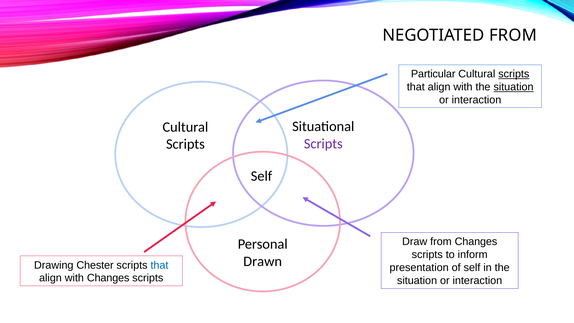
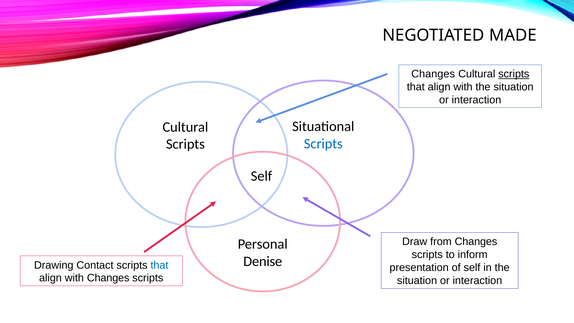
NEGOTIATED FROM: FROM -> MADE
Particular at (433, 74): Particular -> Changes
situation at (514, 87) underline: present -> none
Scripts at (323, 144) colour: purple -> blue
Drawn: Drawn -> Denise
Chester: Chester -> Contact
